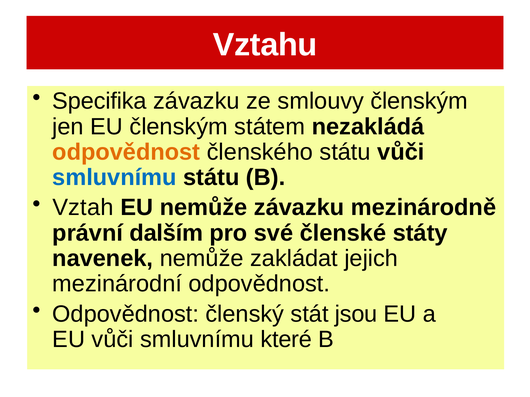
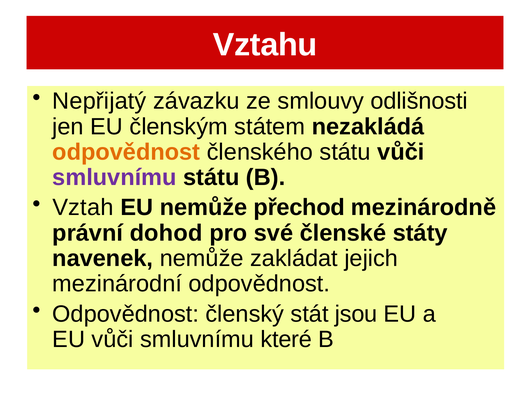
Specifika: Specifika -> Nepřijatý
smlouvy členským: členským -> odlišnosti
smluvnímu at (114, 178) colour: blue -> purple
nemůže závazku: závazku -> přechod
dalším: dalším -> dohod
